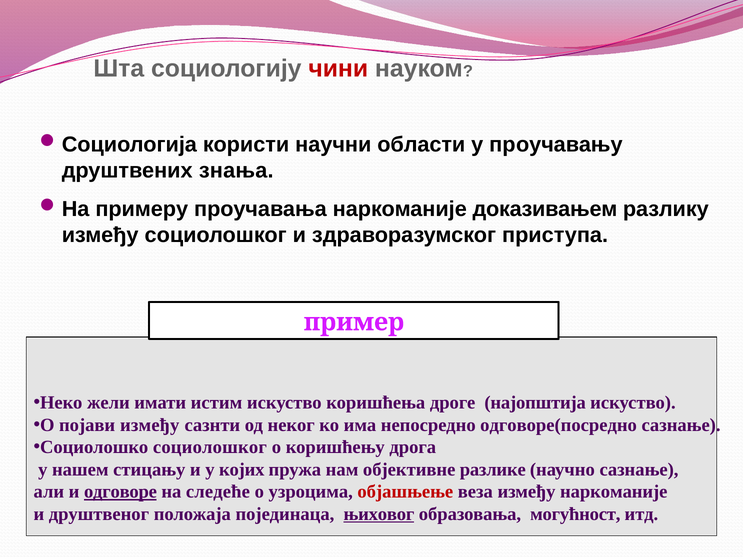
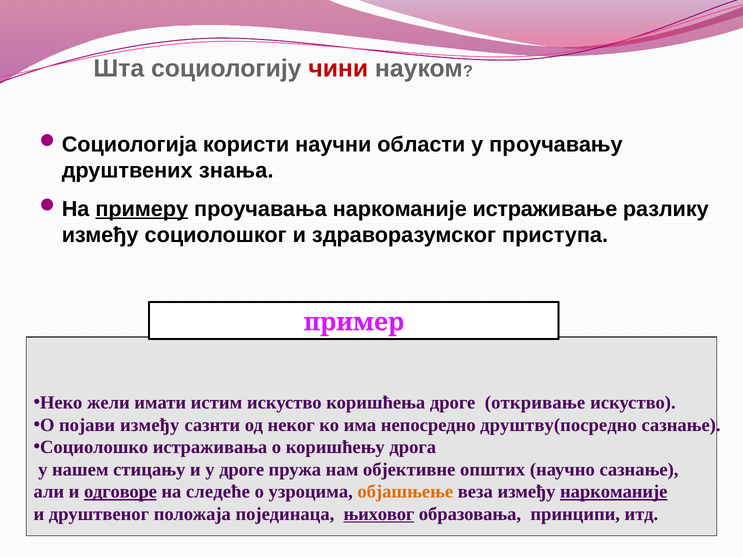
примеру underline: none -> present
доказивањем: доказивањем -> истраживање
најопштија: најопштија -> откривање
одговоре(посредно: одговоре(посредно -> друштву(посредно
Социолошко социолошког: социолошког -> истраживања
у којих: којих -> дроге
разлике: разлике -> општих
објашњење colour: red -> orange
наркоманије at (614, 492) underline: none -> present
могућност: могућност -> принципи
